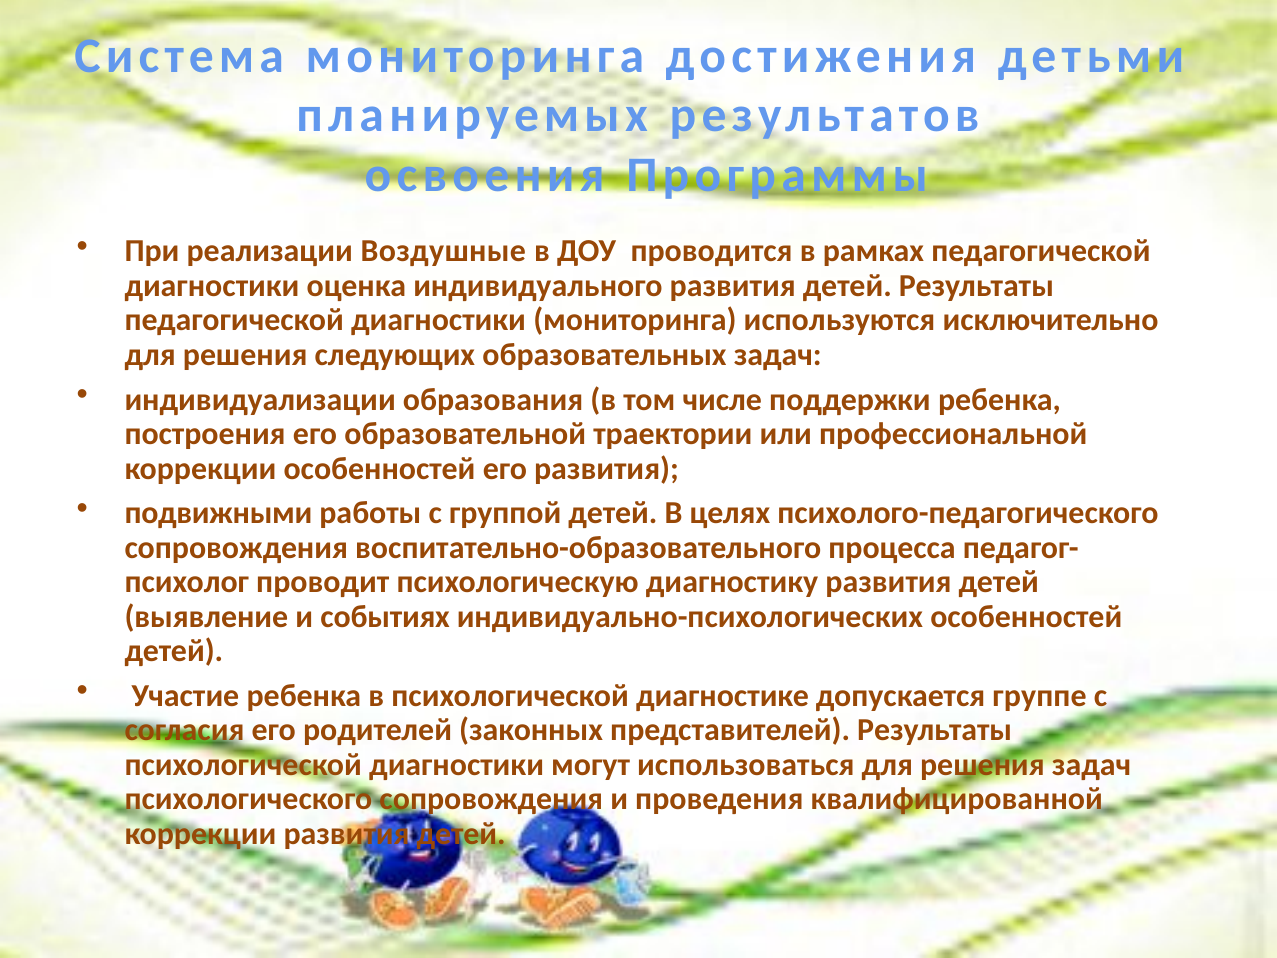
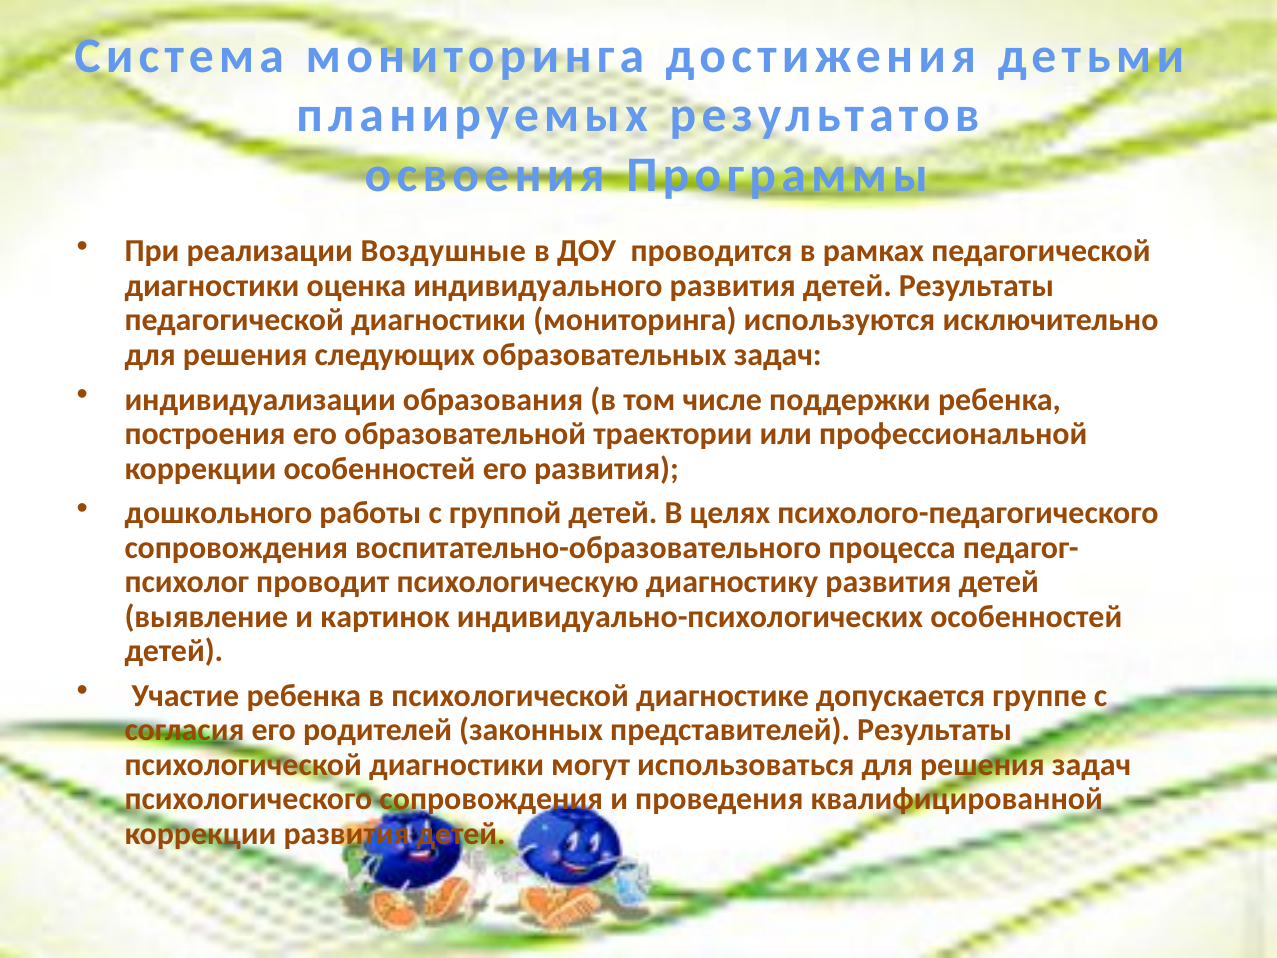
подвижными: подвижными -> дошкольного
событиях: событиях -> картинок
